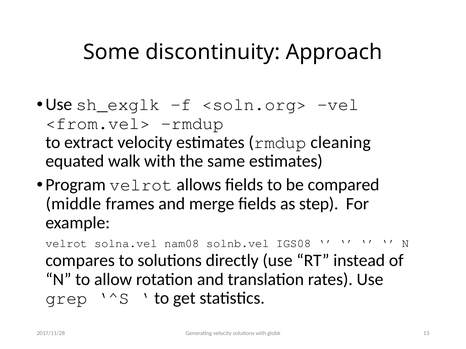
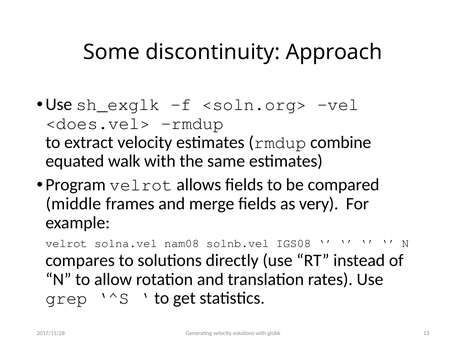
<from.vel>: <from.vel> -> <does.vel>
cleaning: cleaning -> combine
step: step -> very
